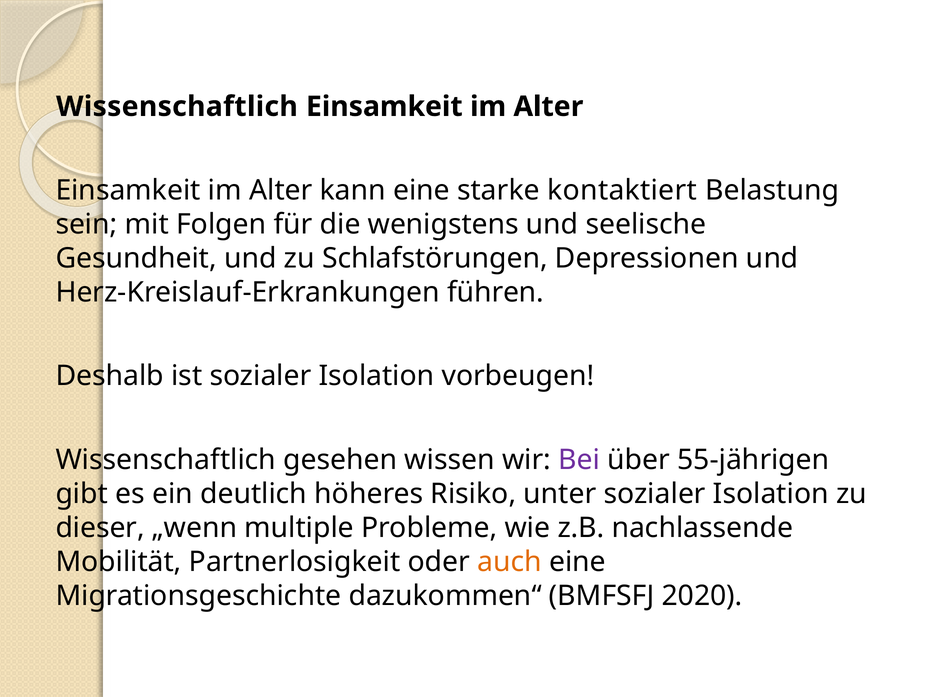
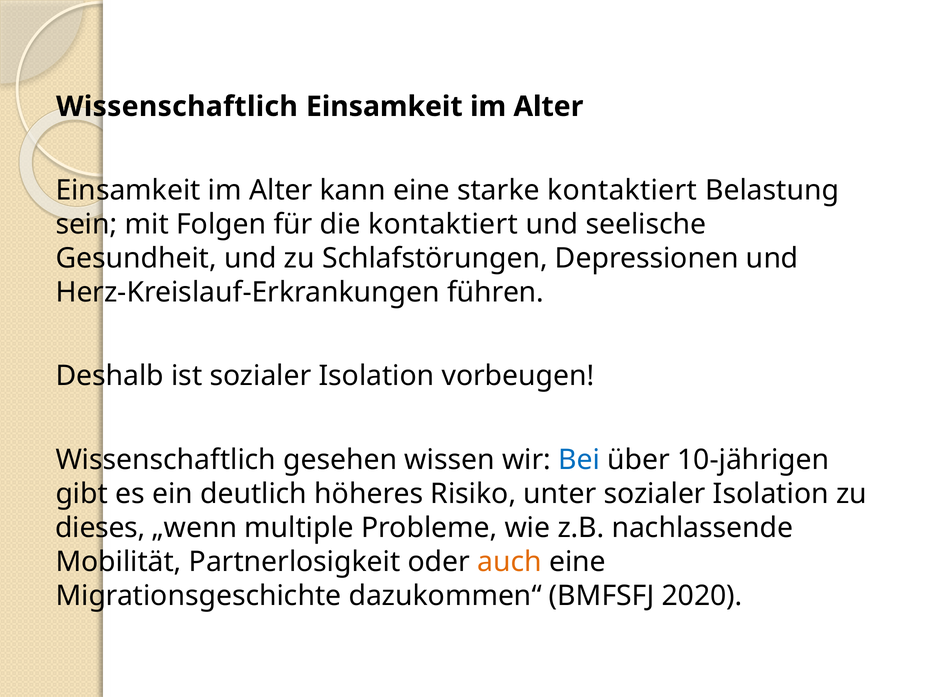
die wenigstens: wenigstens -> kontaktiert
Bei colour: purple -> blue
55-jährigen: 55-jährigen -> 10-jährigen
dieser: dieser -> dieses
